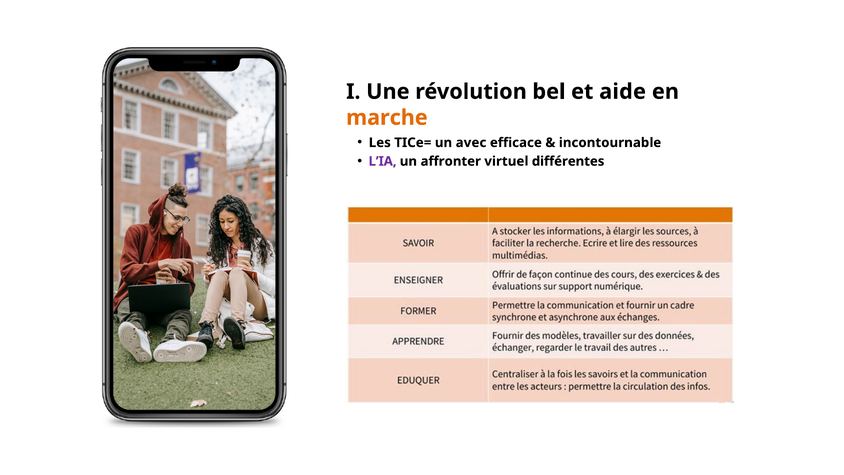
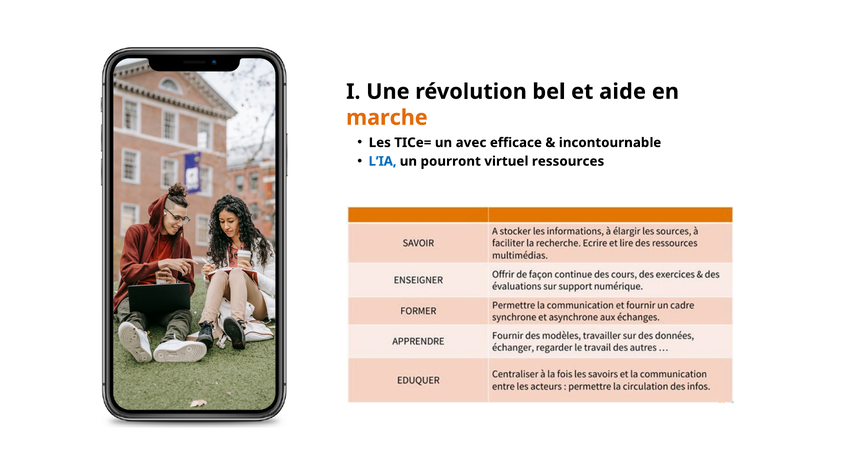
L’IA colour: purple -> blue
affronter: affronter -> pourront
différentes: différentes -> ressources
